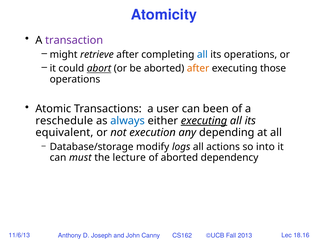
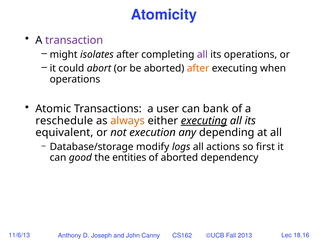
retrieve: retrieve -> isolates
all at (202, 55) colour: blue -> purple
abort underline: present -> none
those: those -> when
been: been -> bank
always colour: blue -> orange
into: into -> first
must: must -> good
lecture: lecture -> entities
